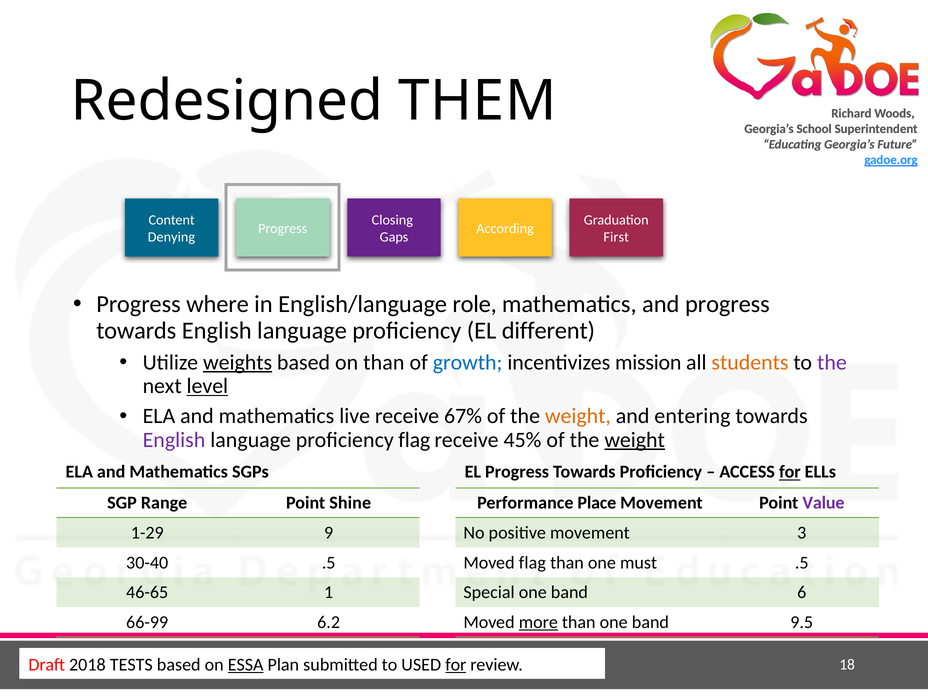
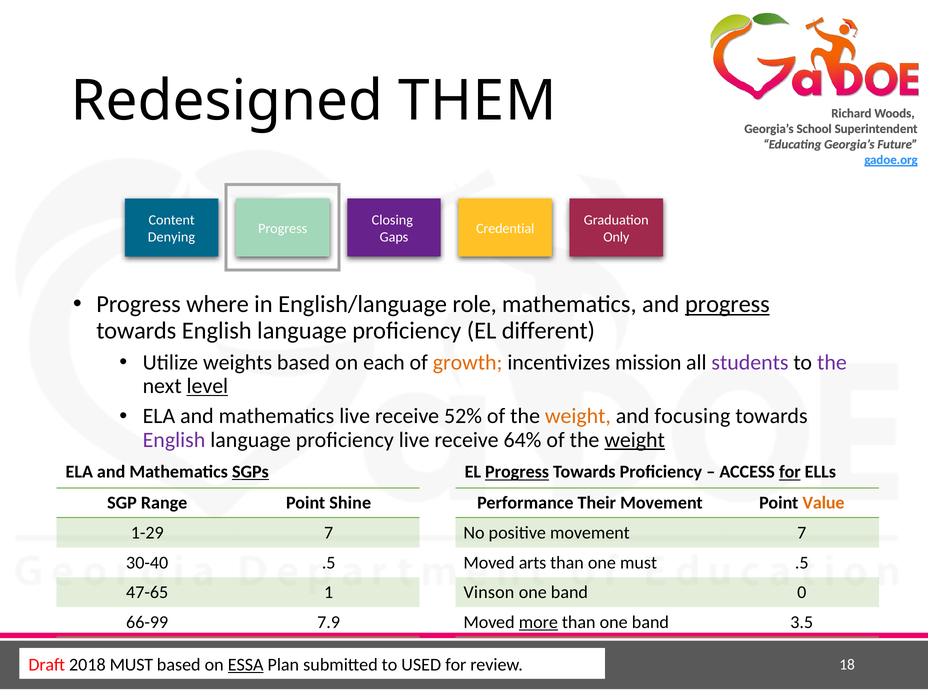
According: According -> Credential
First: First -> Only
progress at (727, 304) underline: none -> present
weights underline: present -> none
on than: than -> each
growth colour: blue -> orange
students colour: orange -> purple
67%: 67% -> 52%
entering: entering -> focusing
proficiency flag: flag -> live
45%: 45% -> 64%
SGPs underline: none -> present
Progress at (517, 472) underline: none -> present
Place: Place -> Their
Value colour: purple -> orange
1-29 9: 9 -> 7
movement 3: 3 -> 7
Moved flag: flag -> arts
46-65: 46-65 -> 47-65
Special: Special -> Vinson
6: 6 -> 0
6.2: 6.2 -> 7.9
9.5: 9.5 -> 3.5
2018 TESTS: TESTS -> MUST
for at (456, 665) underline: present -> none
